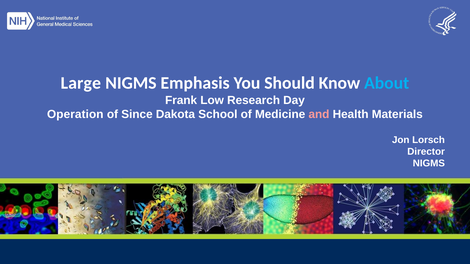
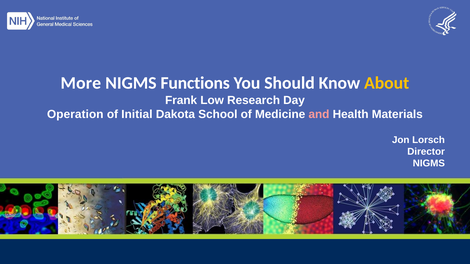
Large: Large -> More
Emphasis: Emphasis -> Functions
About colour: light blue -> yellow
Since: Since -> Initial
